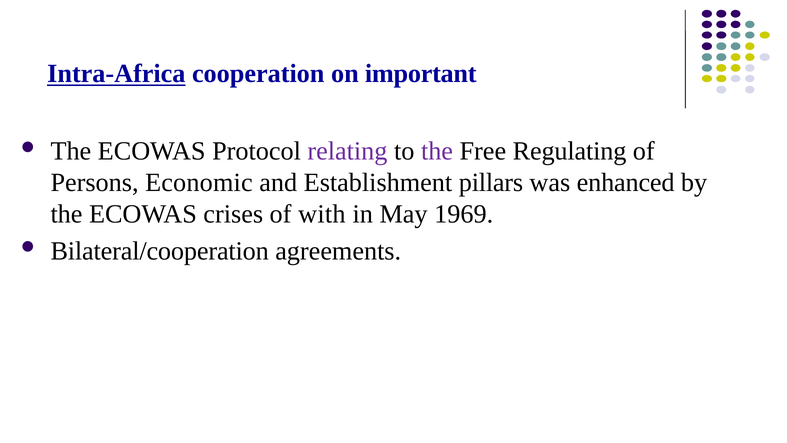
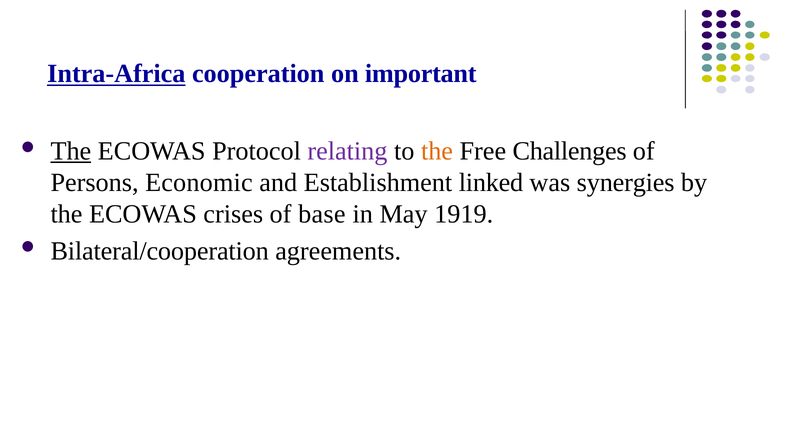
The at (71, 151) underline: none -> present
the at (437, 151) colour: purple -> orange
Regulating: Regulating -> Challenges
pillars: pillars -> linked
enhanced: enhanced -> synergies
with: with -> base
1969: 1969 -> 1919
